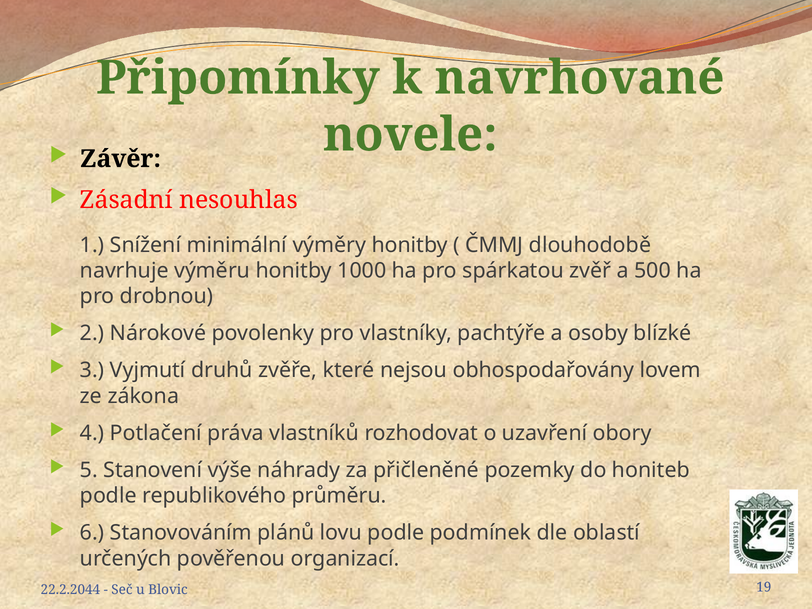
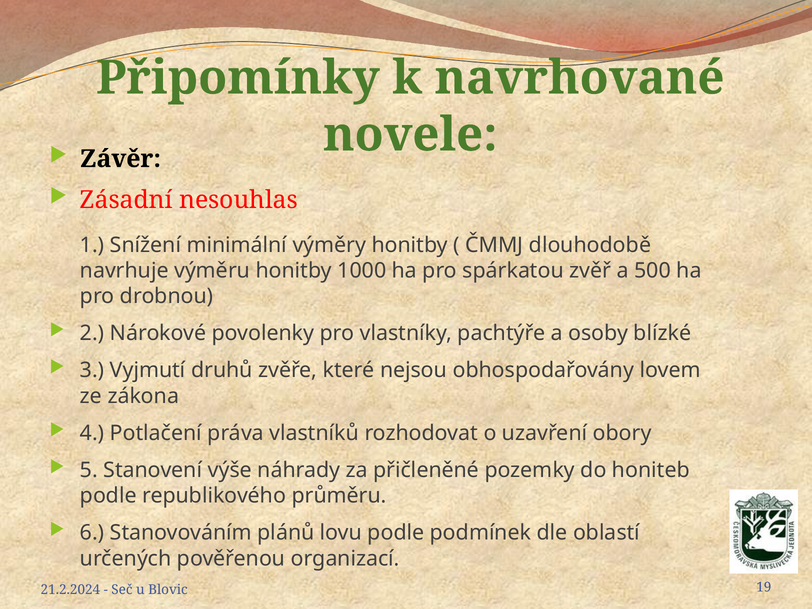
22.2.2044: 22.2.2044 -> 21.2.2024
